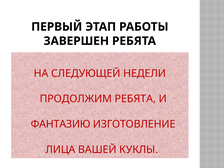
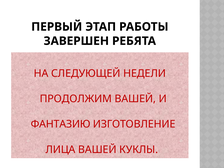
ПРОДОЛЖИМ РЕБЯТА: РЕБЯТА -> ВАШЕЙ
